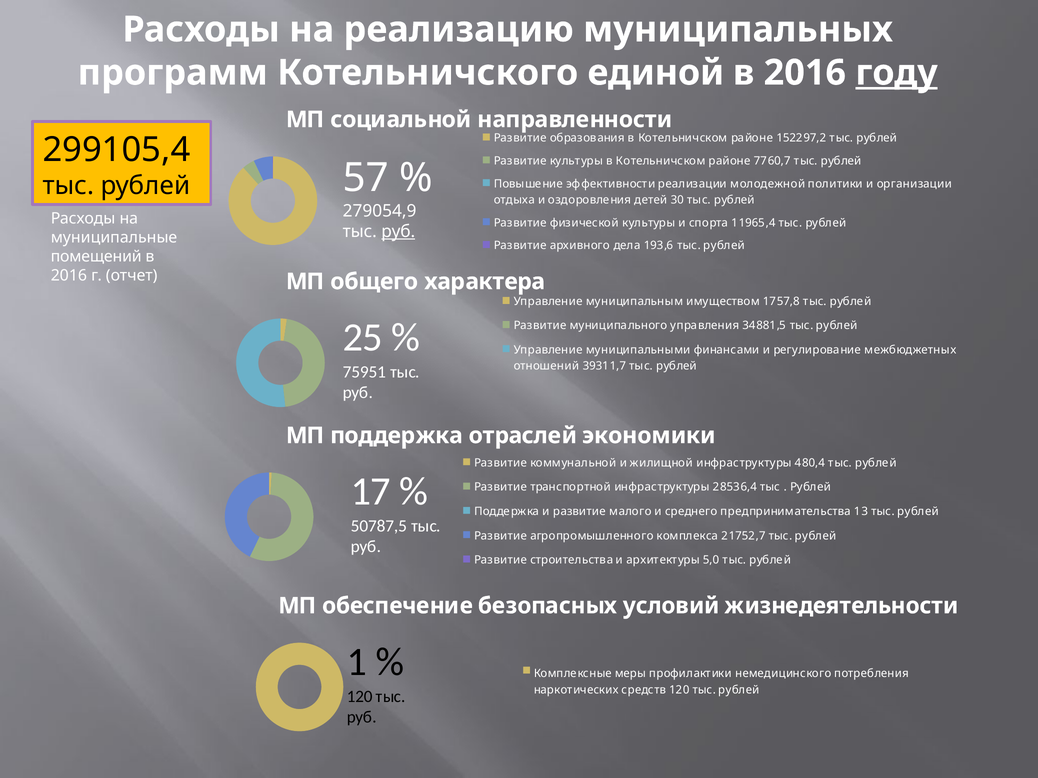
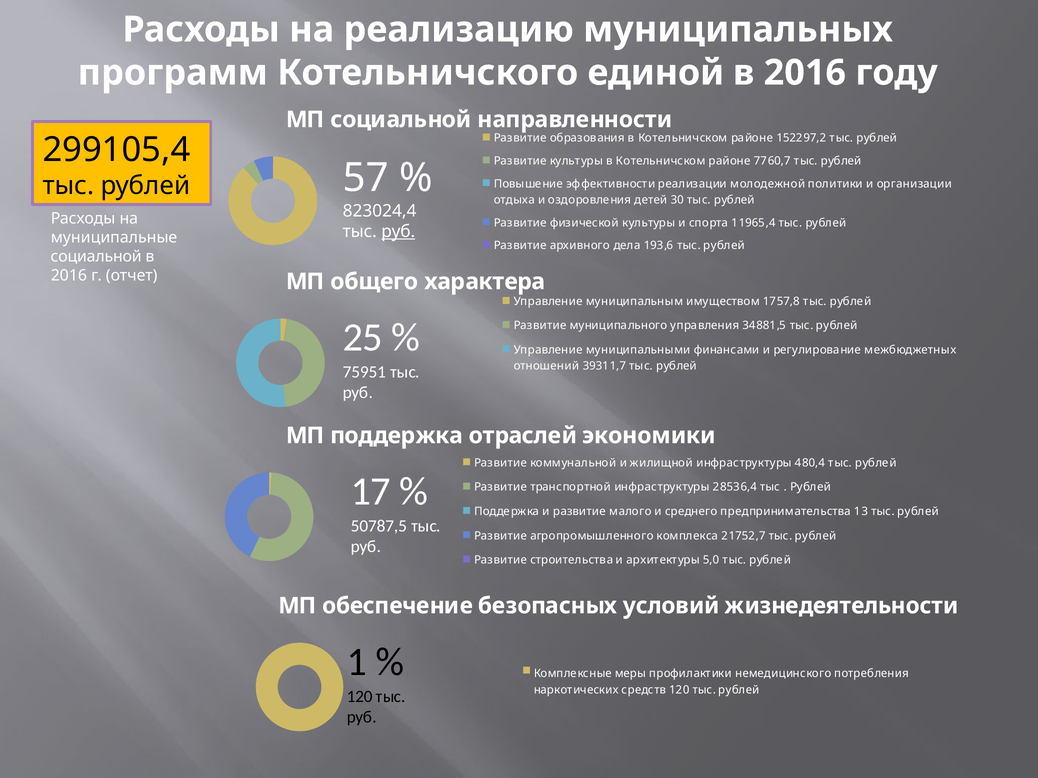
году underline: present -> none
279054,9: 279054,9 -> 823024,4
помещений at (96, 257): помещений -> социальной
